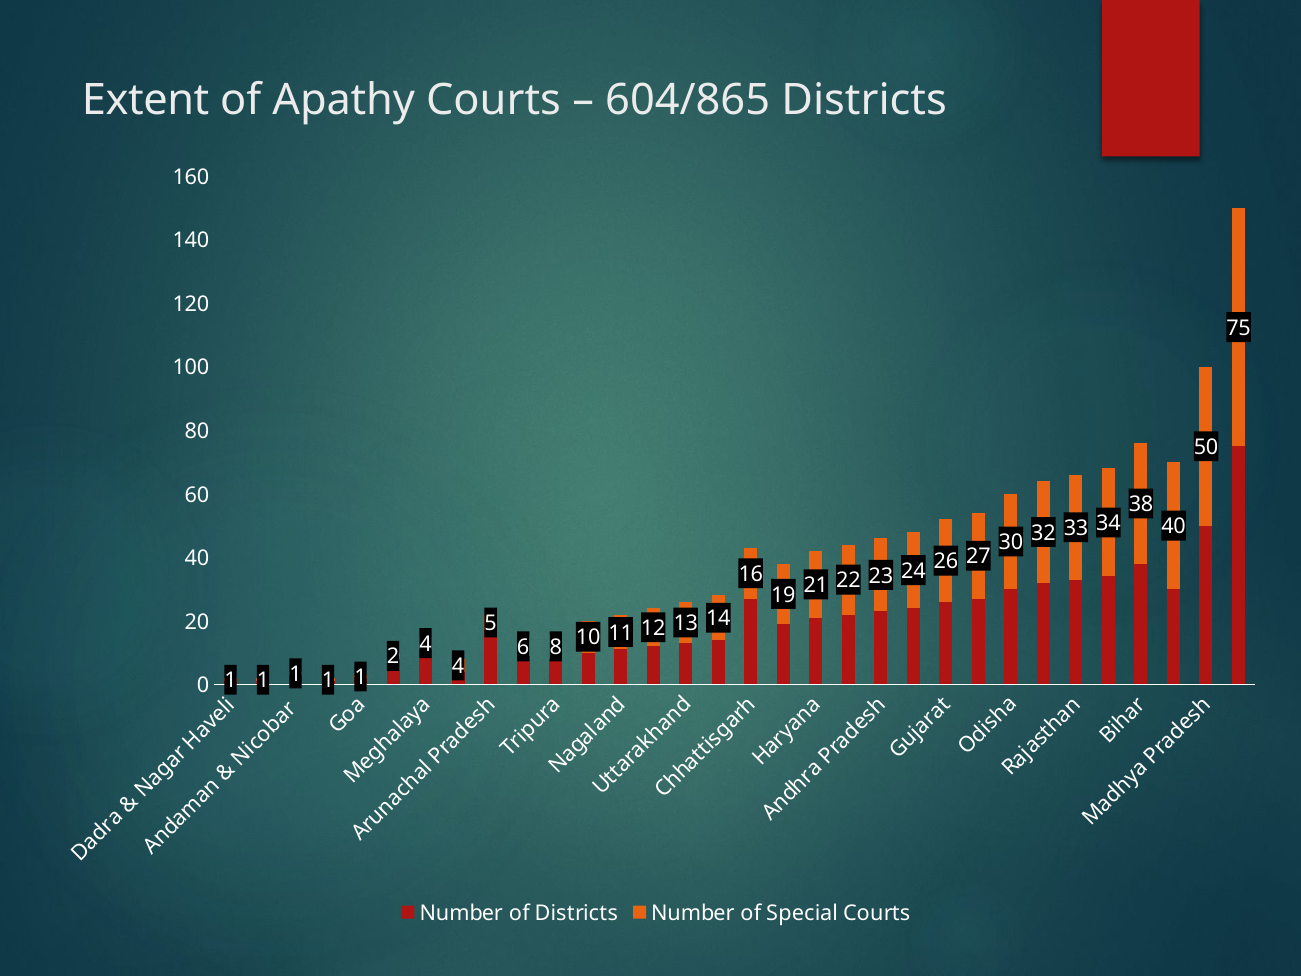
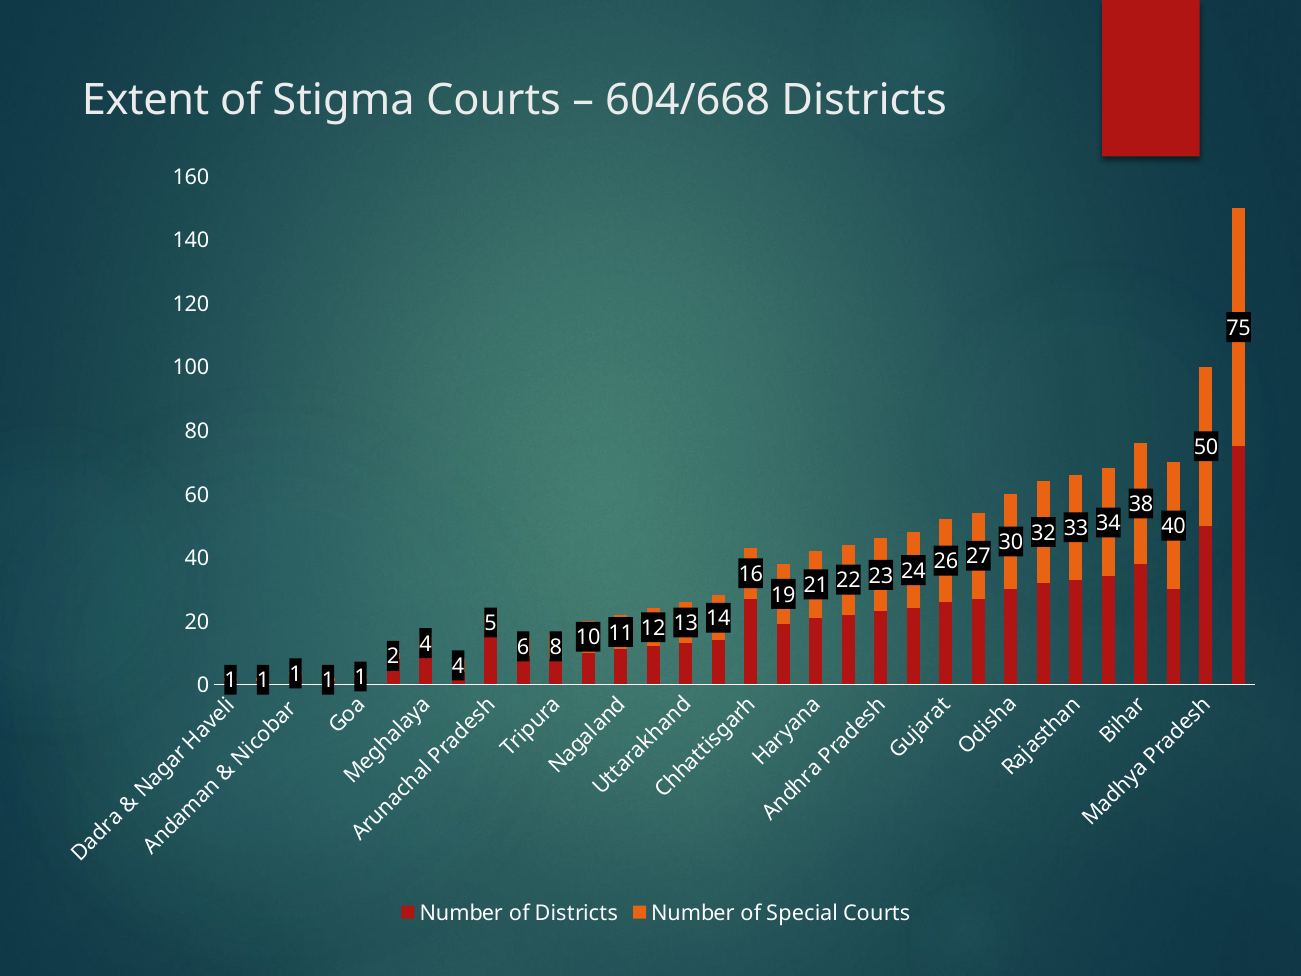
Apathy: Apathy -> Stigma
604/865: 604/865 -> 604/668
